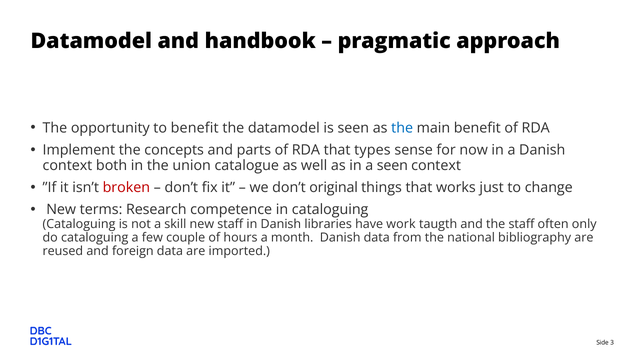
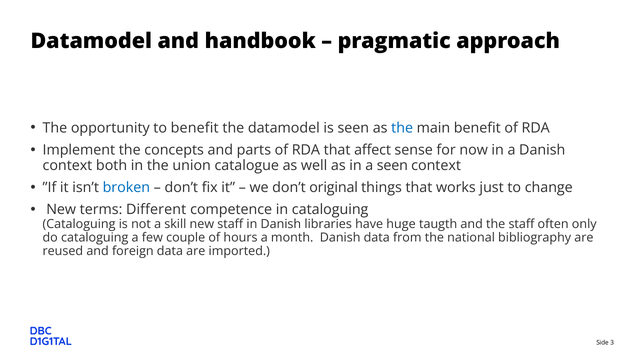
types: types -> affect
broken colour: red -> blue
Research: Research -> Different
work: work -> huge
